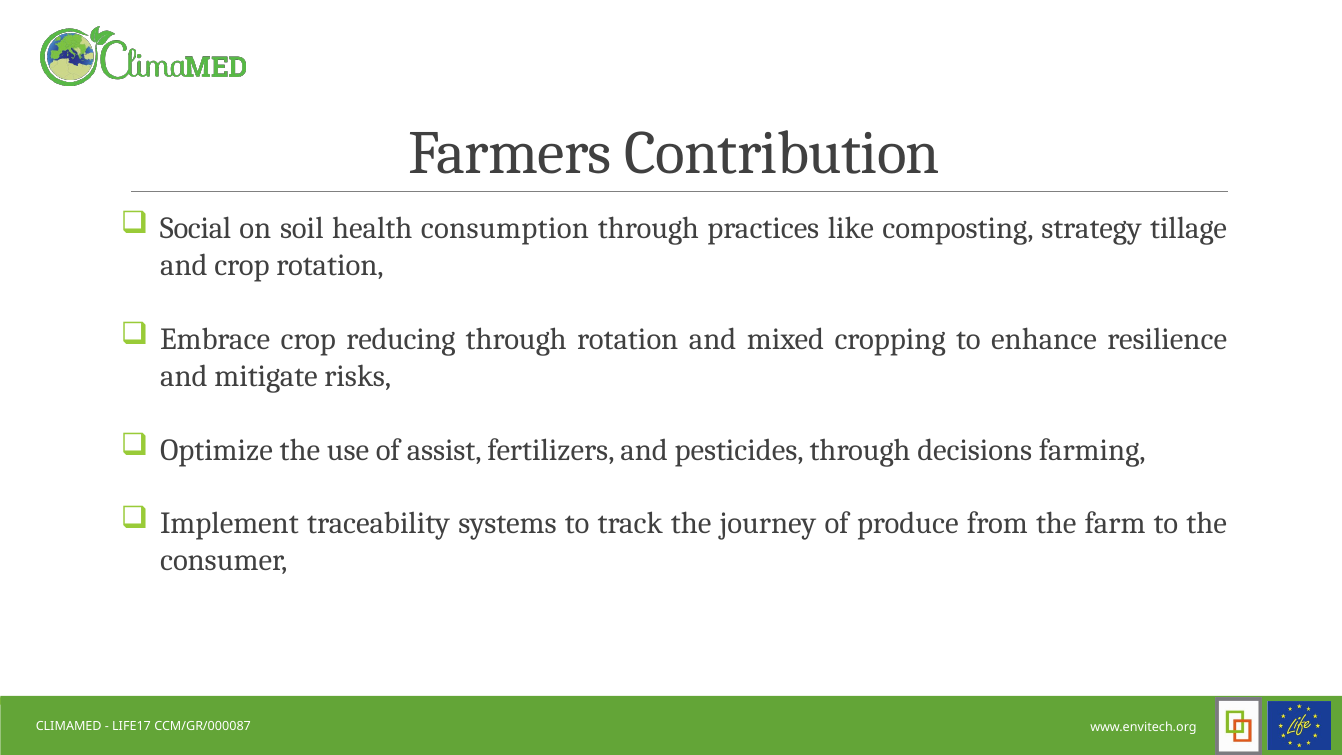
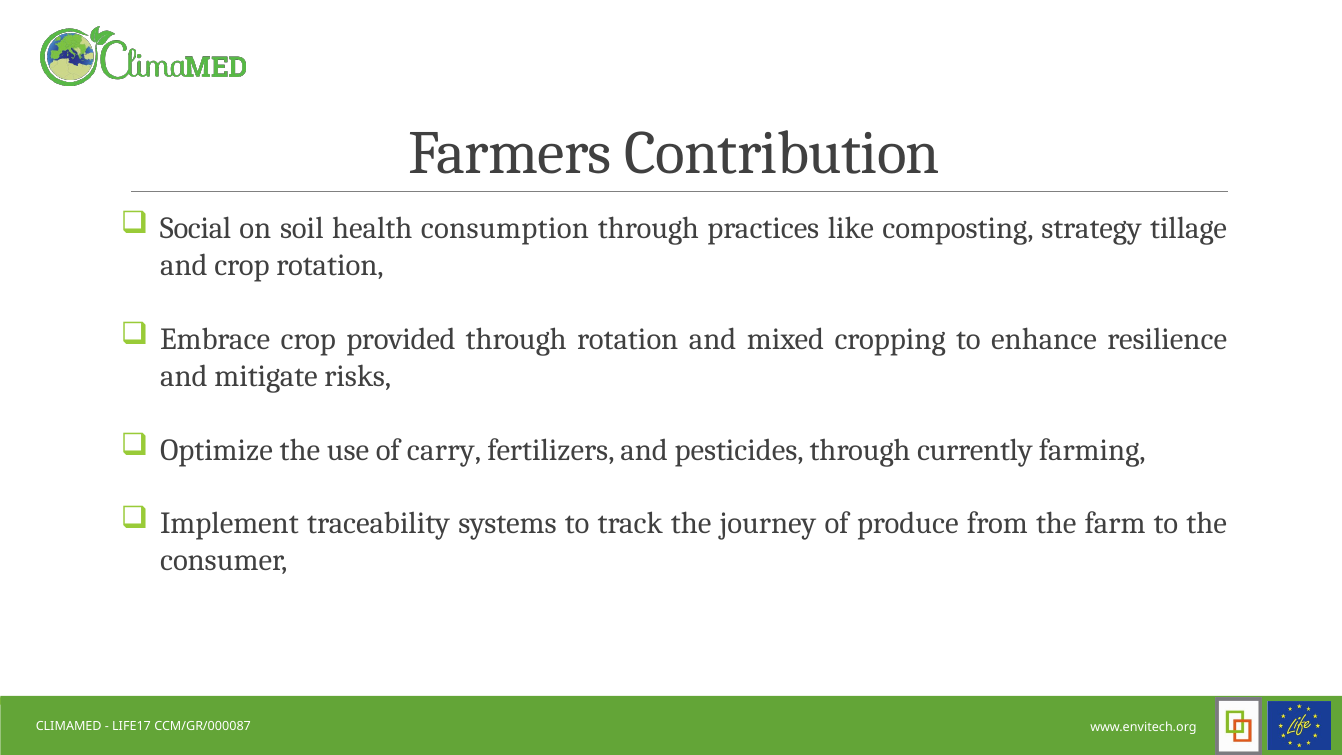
reducing: reducing -> provided
assist: assist -> carry
decisions: decisions -> currently
